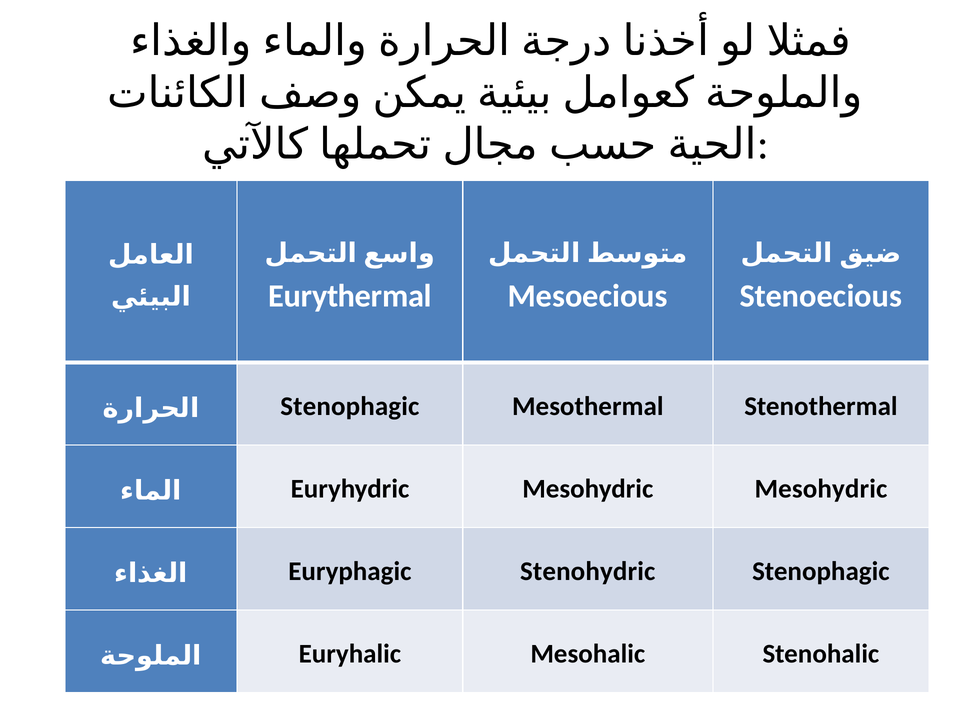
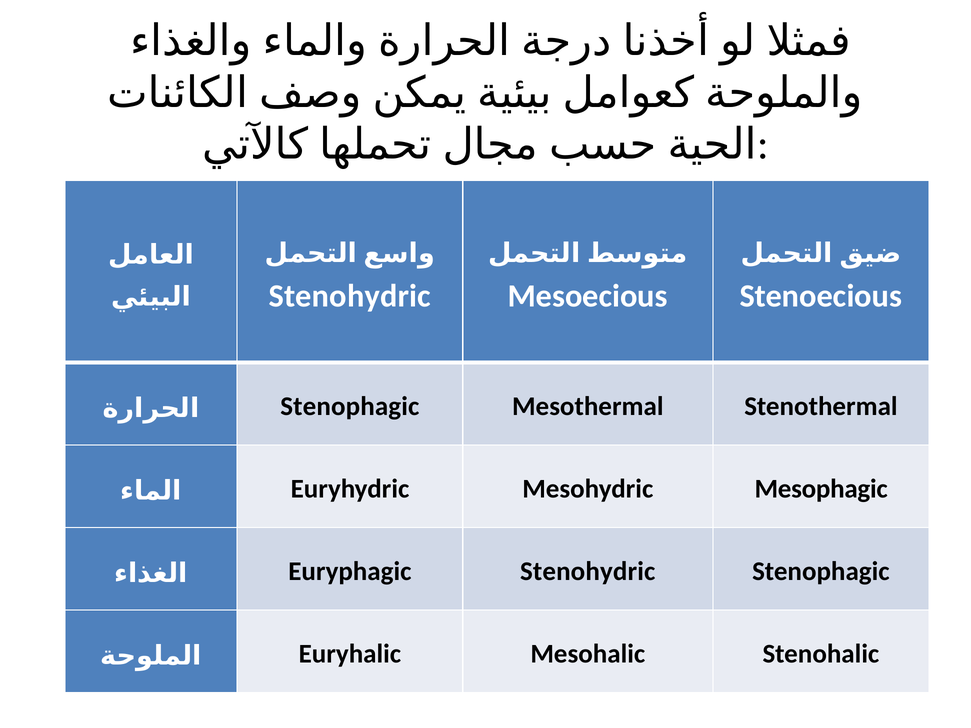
Eurythermal at (350, 296): Eurythermal -> Stenohydric
Mesohydric Mesohydric: Mesohydric -> Mesophagic
